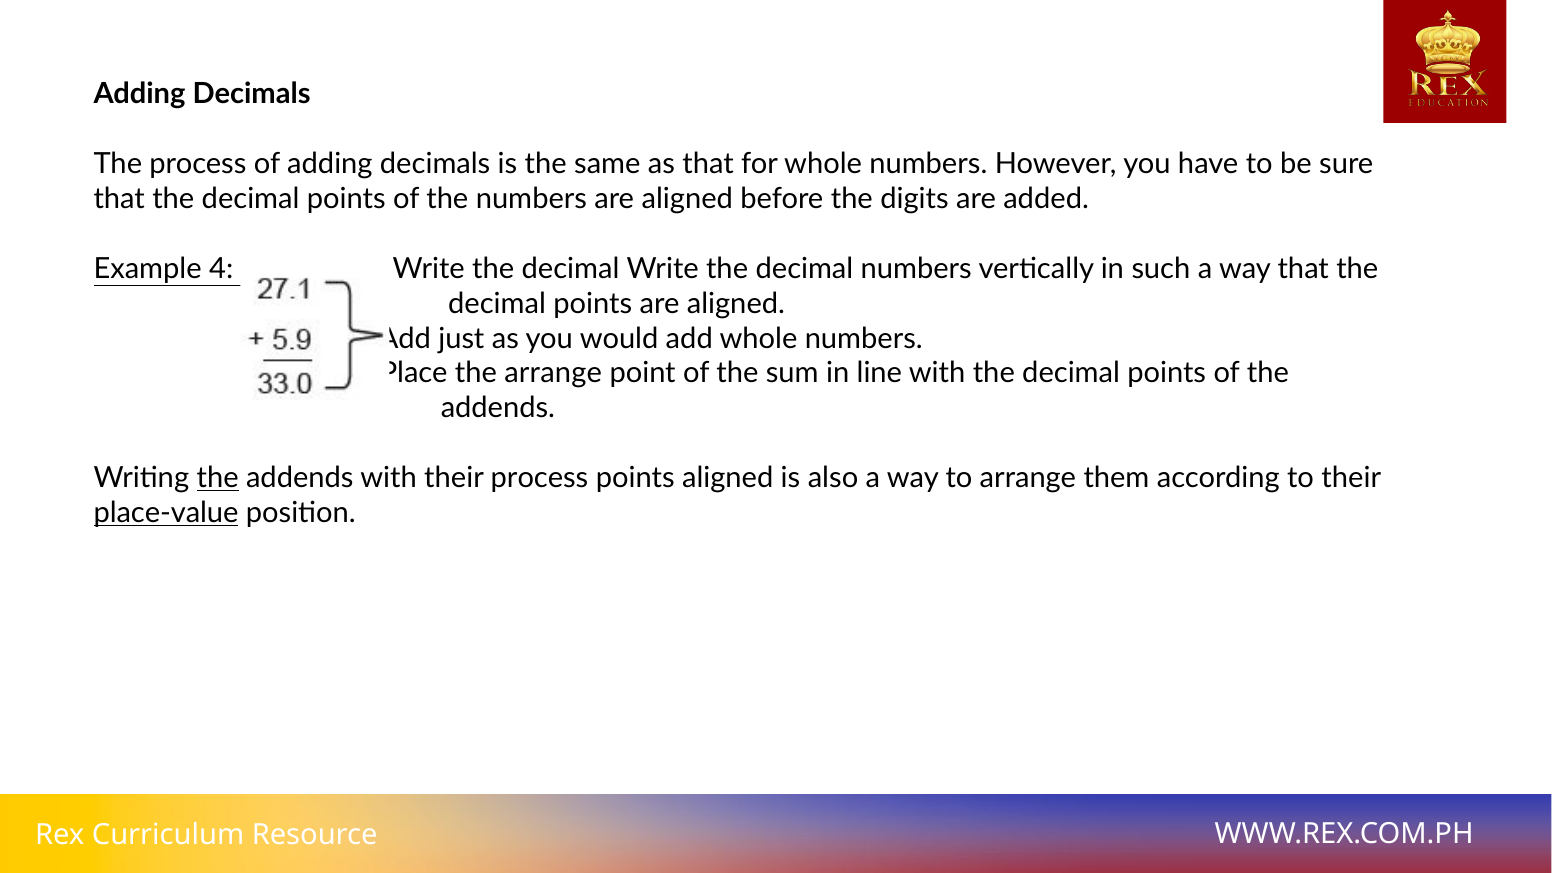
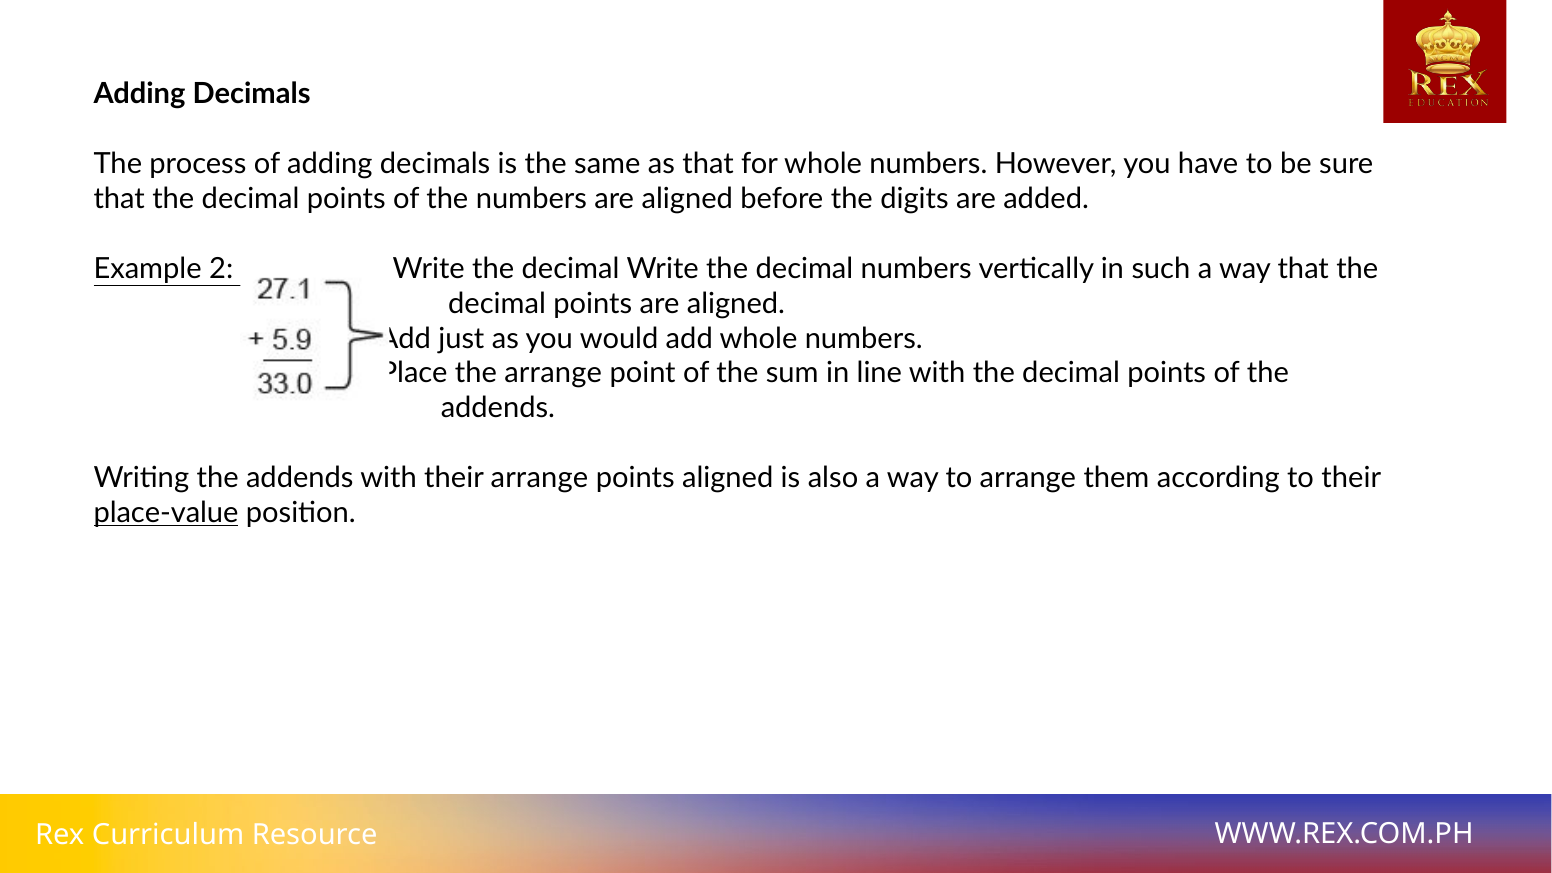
4: 4 -> 2
the at (218, 478) underline: present -> none
their process: process -> arrange
